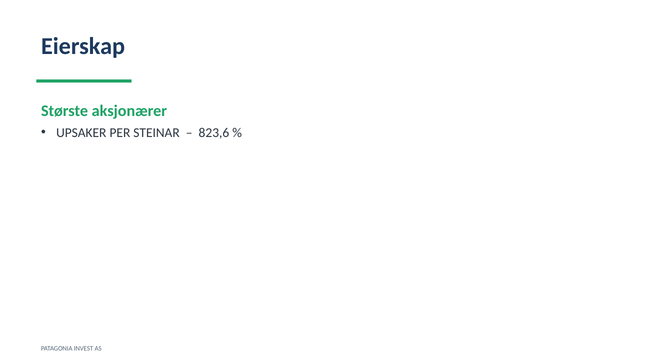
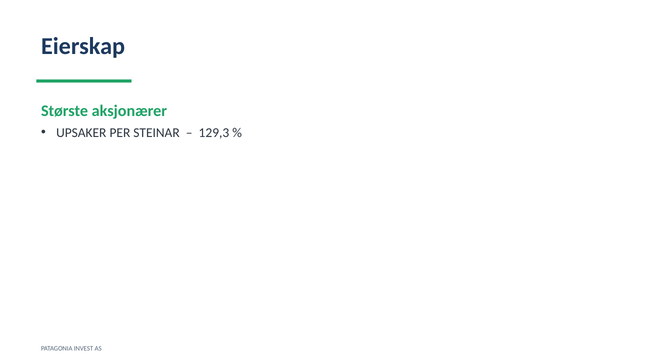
823,6: 823,6 -> 129,3
